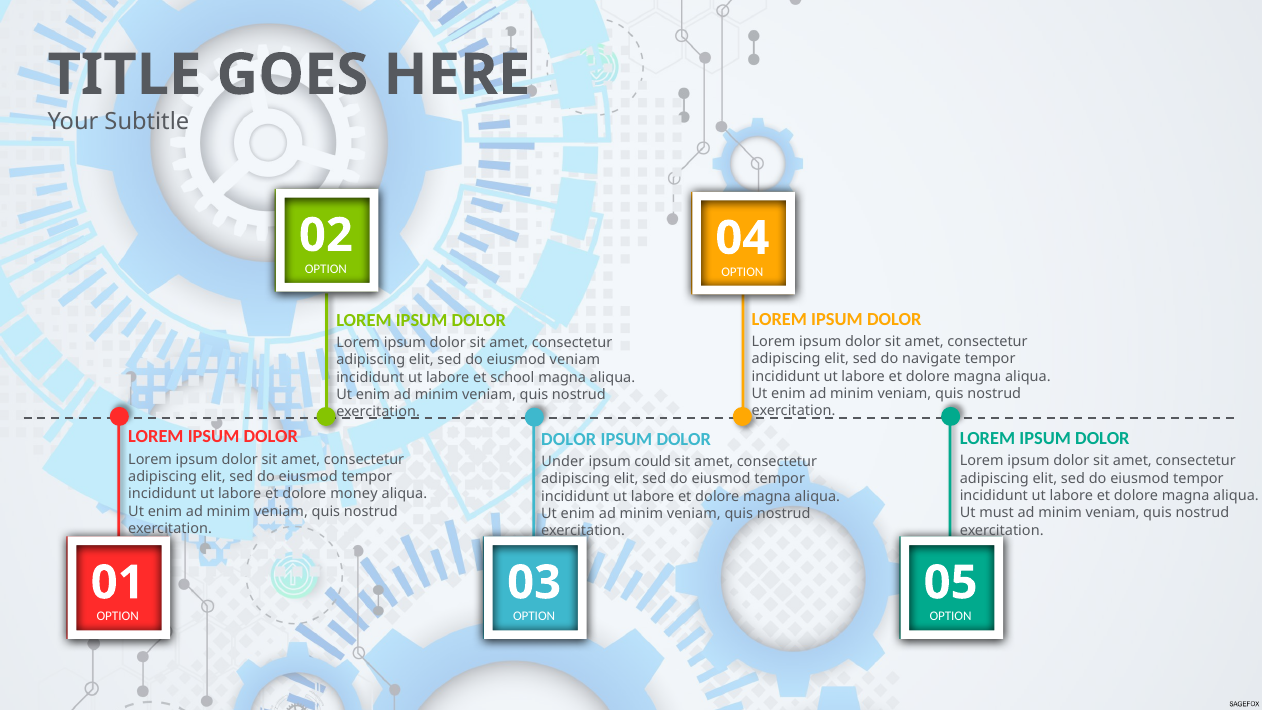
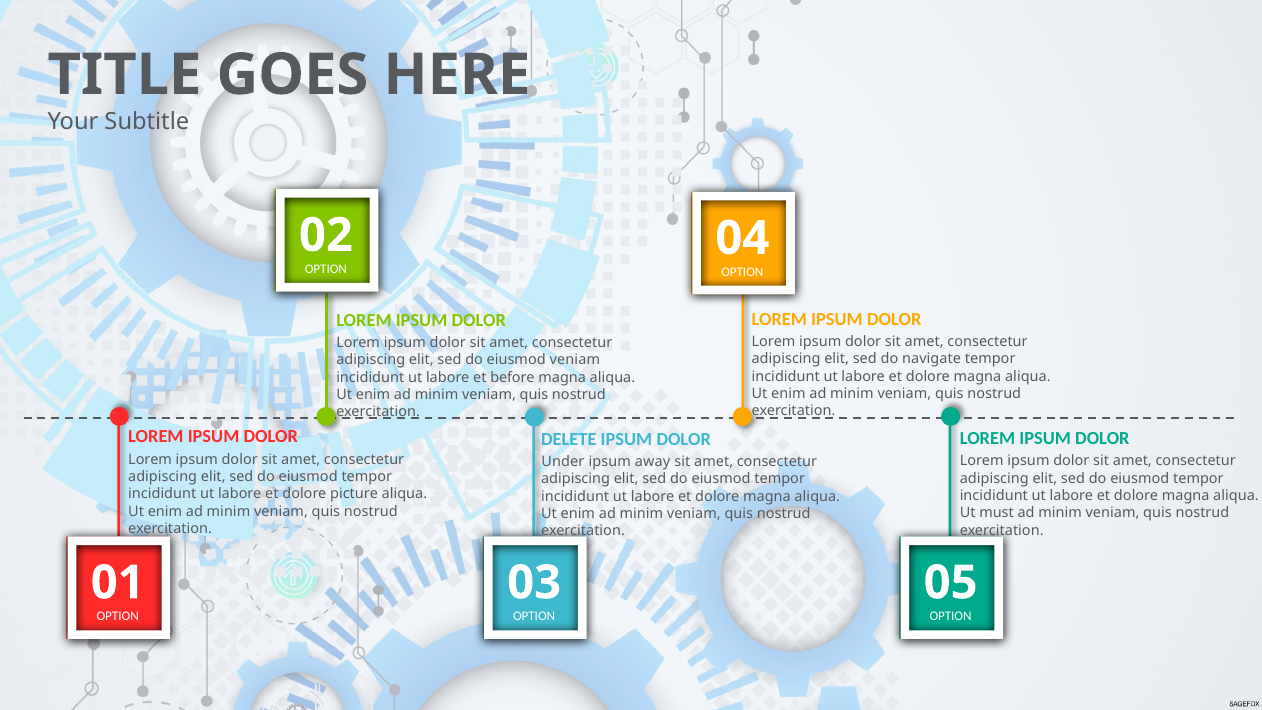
school: school -> before
DOLOR at (569, 439): DOLOR -> DELETE
could: could -> away
money: money -> picture
